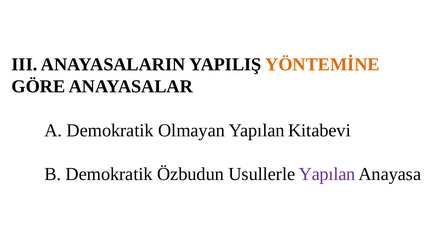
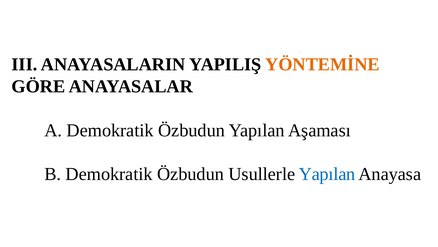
A Demokratik Olmayan: Olmayan -> Özbudun
Kitabevi: Kitabevi -> Aşaması
Yapılan at (327, 174) colour: purple -> blue
